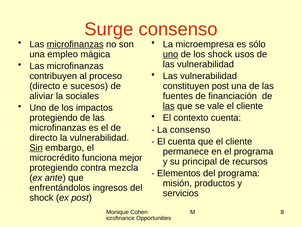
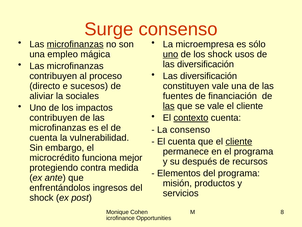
vulnerabilidad at (206, 64): vulnerabilidad -> diversificación
vulnerabilidad at (209, 76): vulnerabilidad -> diversificación
constituyen post: post -> vale
contexto underline: none -> present
protegiendo at (54, 118): protegiendo -> contribuyen
directo at (43, 138): directo -> cuenta
cliente at (239, 141) underline: none -> present
Sin underline: present -> none
principal: principal -> después
mezcla: mezcla -> medida
